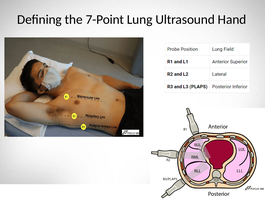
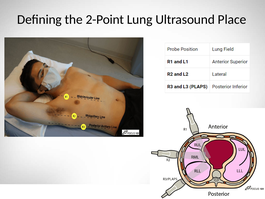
7-Point: 7-Point -> 2-Point
Hand: Hand -> Place
